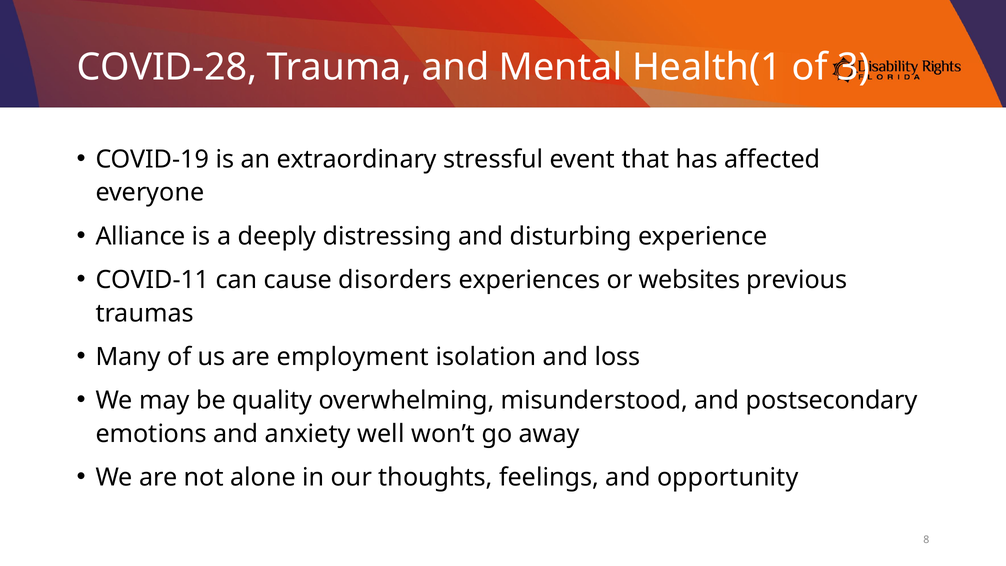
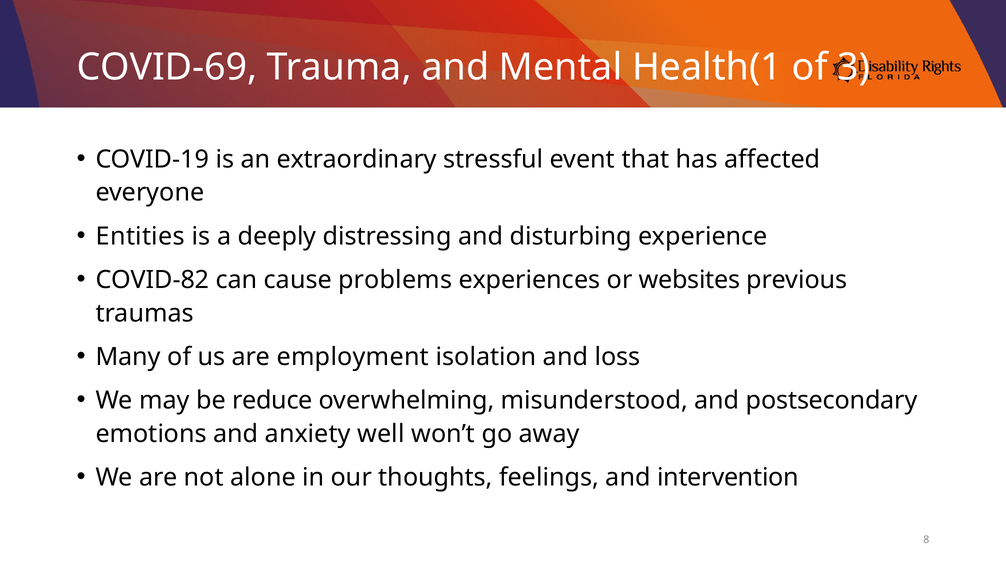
COVID-28: COVID-28 -> COVID-69
Alliance: Alliance -> Entities
COVID-11: COVID-11 -> COVID-82
disorders: disorders -> problems
quality: quality -> reduce
opportunity: opportunity -> intervention
